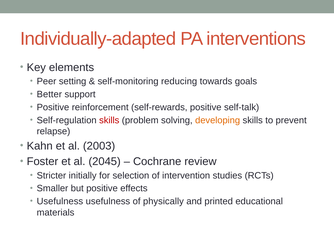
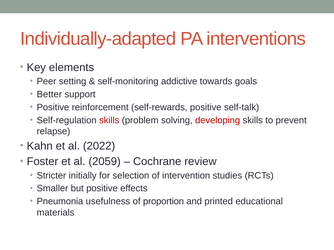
reducing: reducing -> addictive
developing colour: orange -> red
2003: 2003 -> 2022
2045: 2045 -> 2059
Usefulness at (60, 202): Usefulness -> Pneumonia
physically: physically -> proportion
